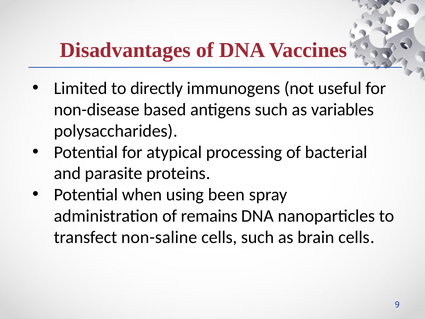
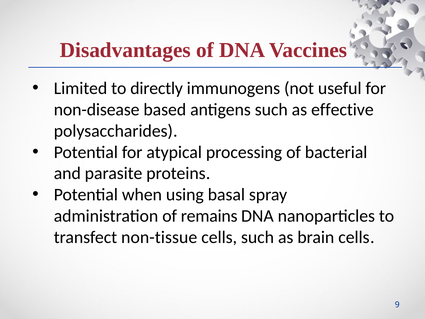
variables: variables -> effective
been: been -> basal
non-saline: non-saline -> non-tissue
